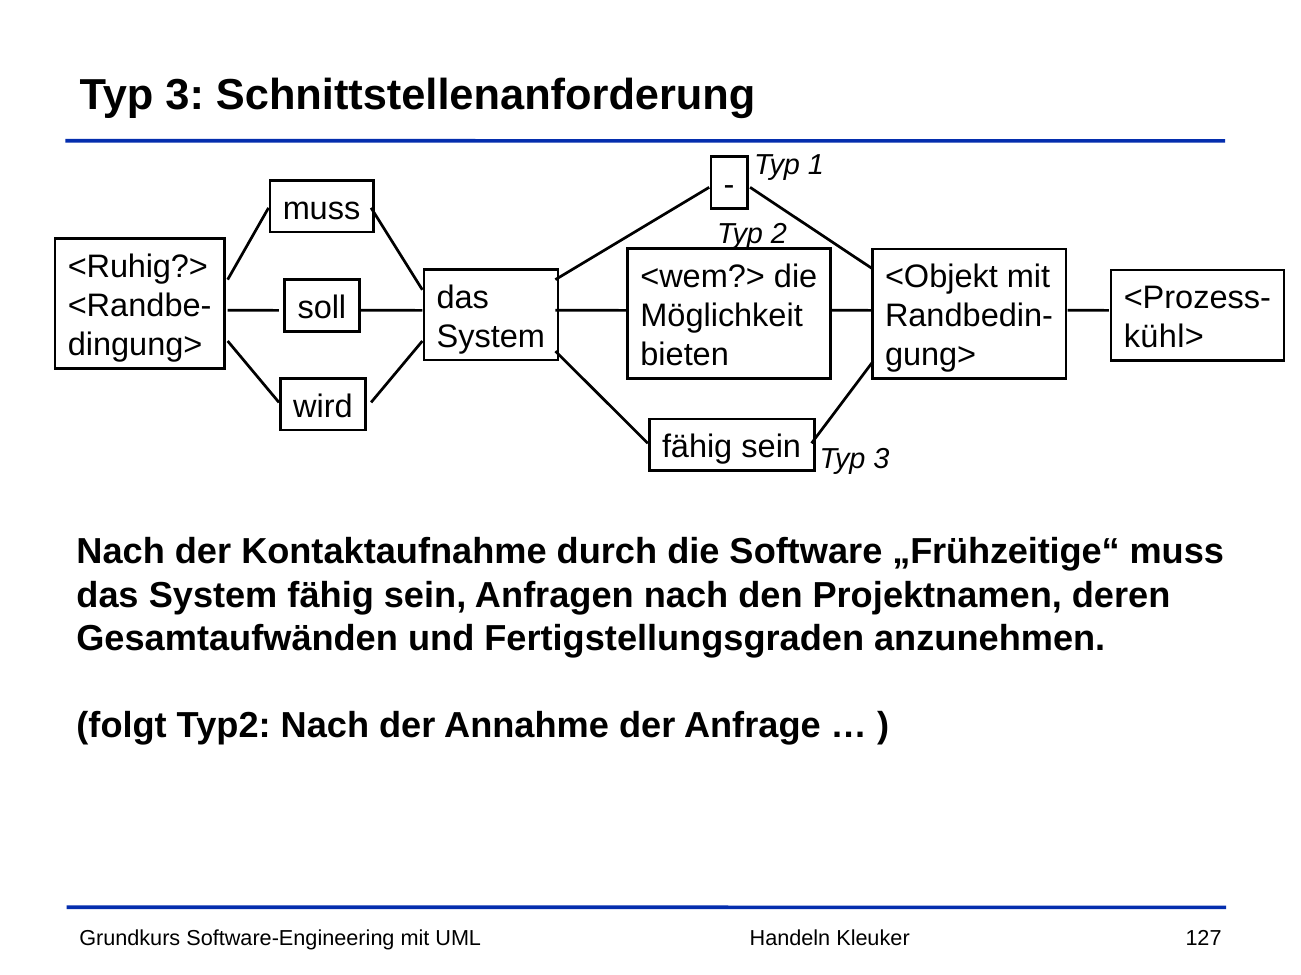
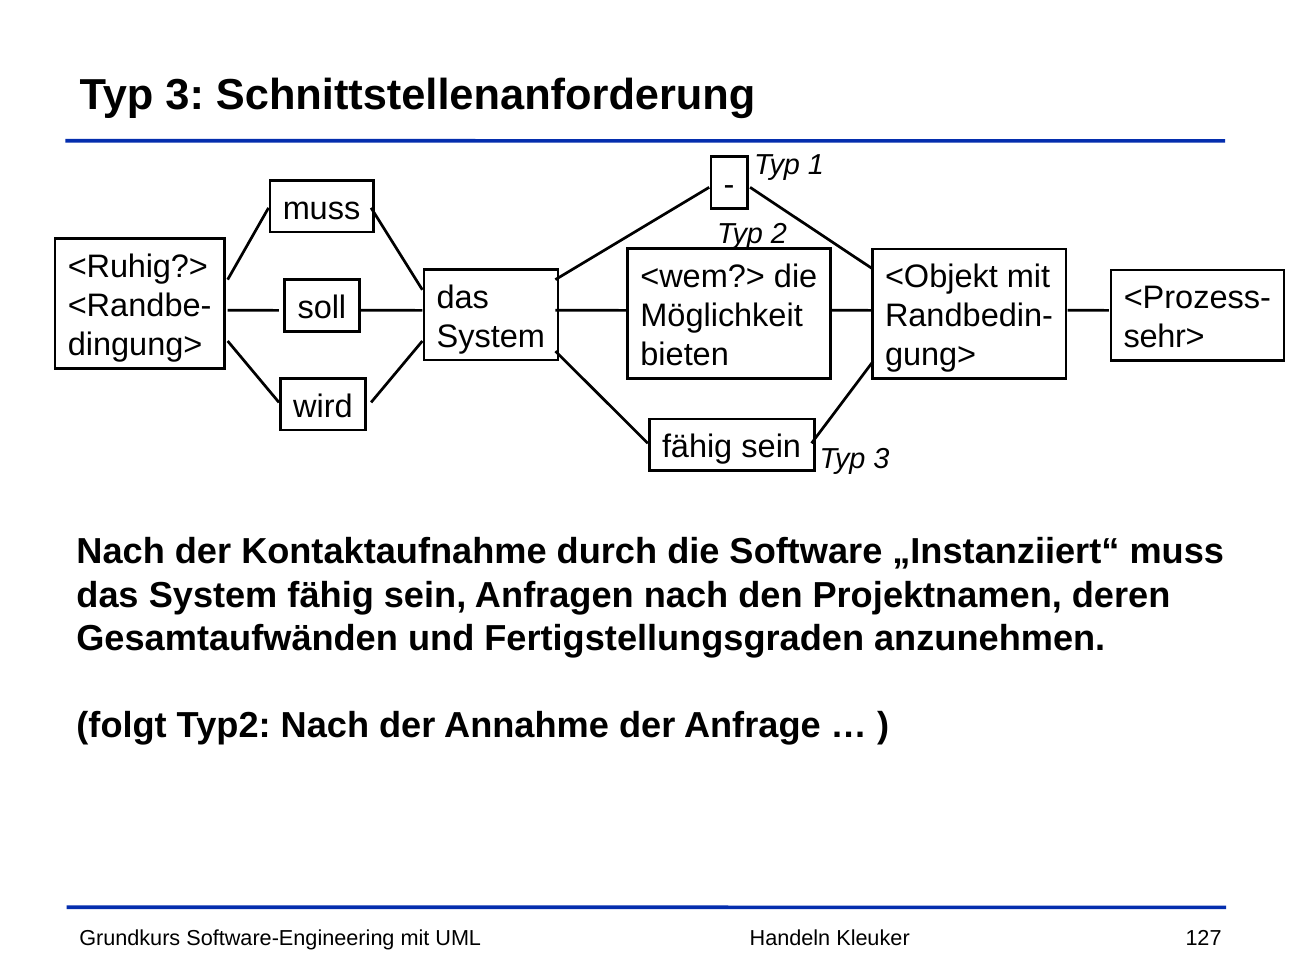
kühl>: kühl> -> sehr>
„Frühzeitige“: „Frühzeitige“ -> „Instanziiert“
